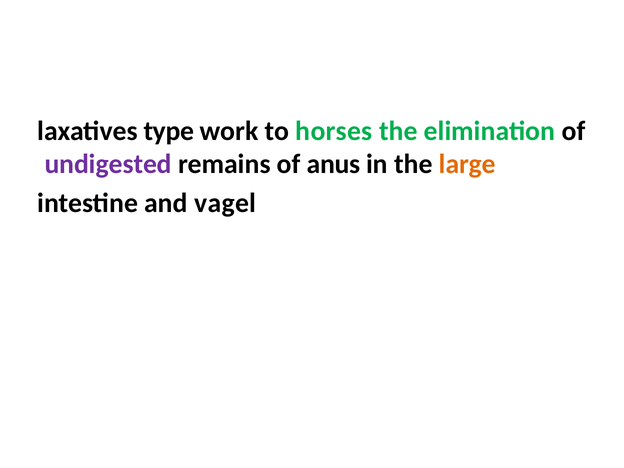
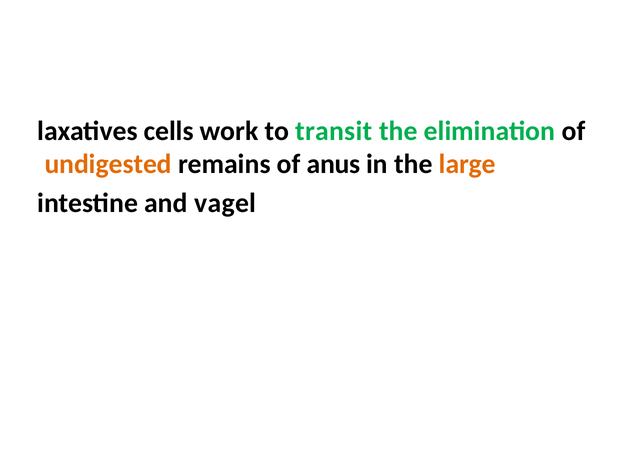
type: type -> cells
horses: horses -> transit
undigested colour: purple -> orange
